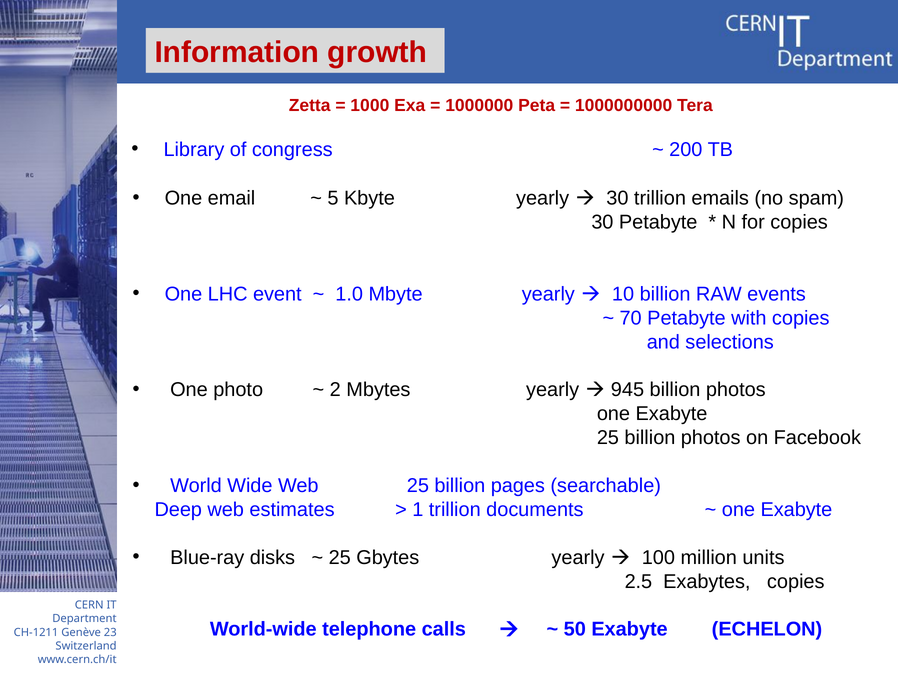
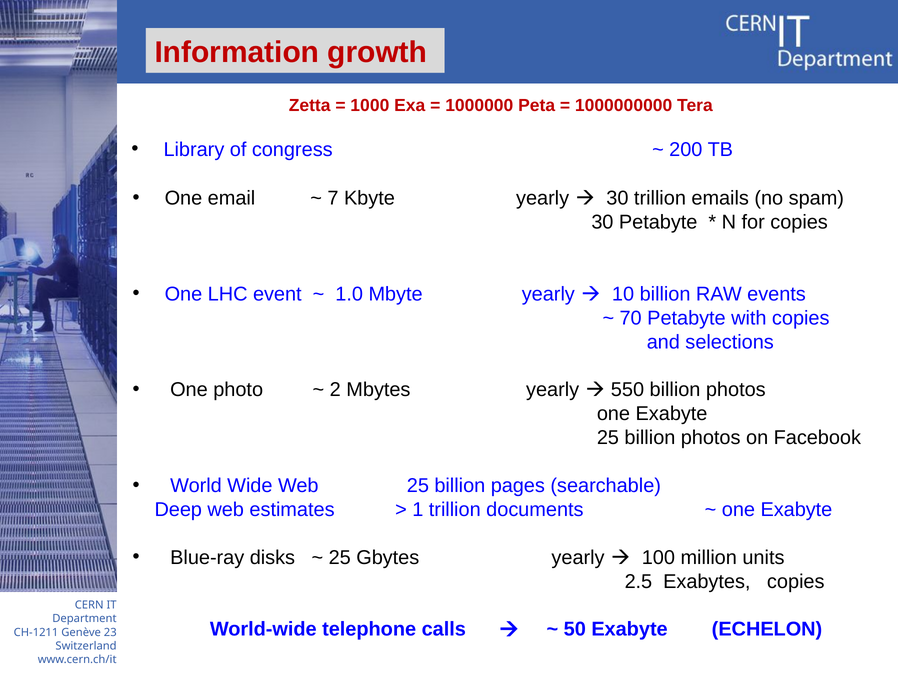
5: 5 -> 7
945: 945 -> 550
